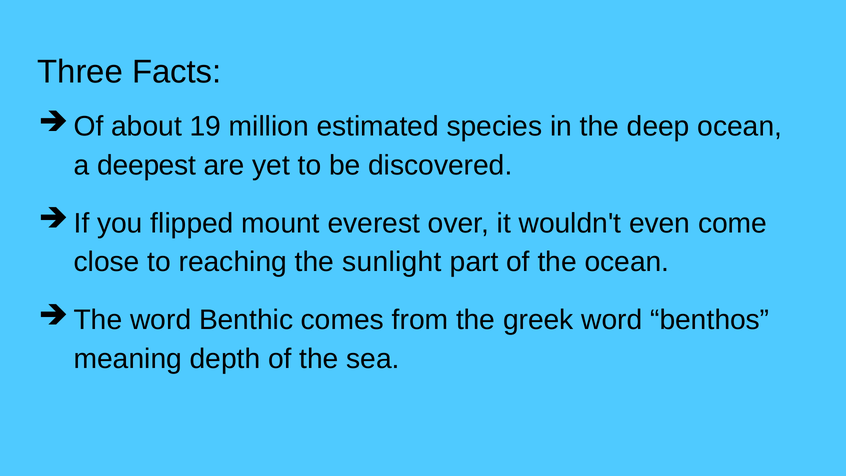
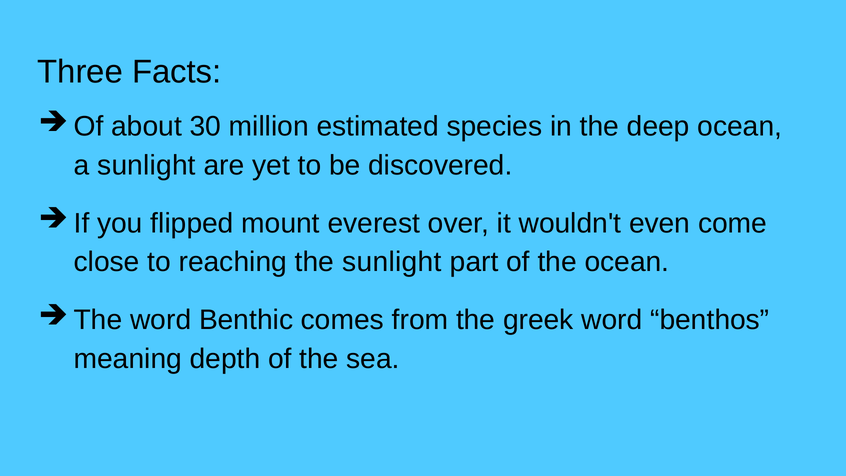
19: 19 -> 30
a deepest: deepest -> sunlight
